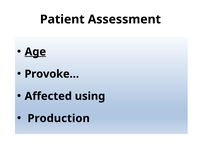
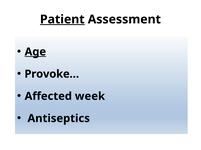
Patient underline: none -> present
using: using -> week
Production: Production -> Antiseptics
